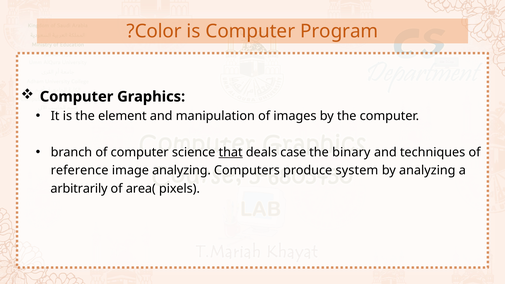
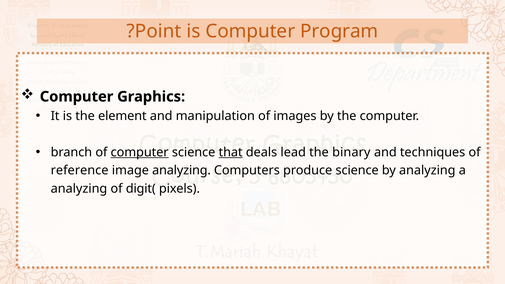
Color: Color -> Point
computer at (140, 152) underline: none -> present
case: case -> lead
produce system: system -> science
arbitrarily at (79, 189): arbitrarily -> analyzing
area(: area( -> digit(
